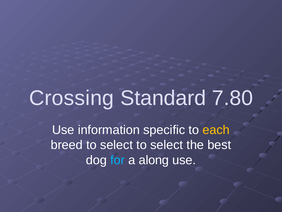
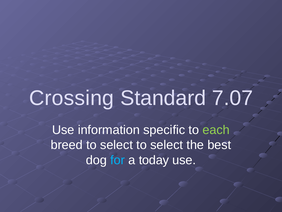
7.80: 7.80 -> 7.07
each colour: yellow -> light green
along: along -> today
